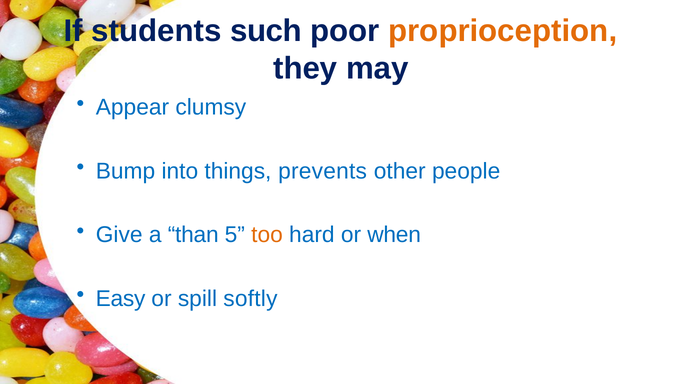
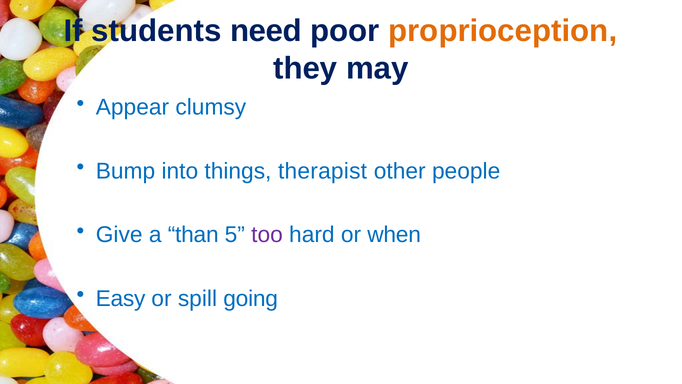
such: such -> need
prevents: prevents -> therapist
too colour: orange -> purple
softly: softly -> going
